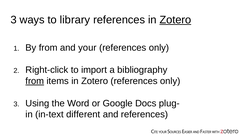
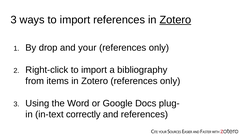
ways to library: library -> import
By from: from -> drop
from at (35, 81) underline: present -> none
different: different -> correctly
